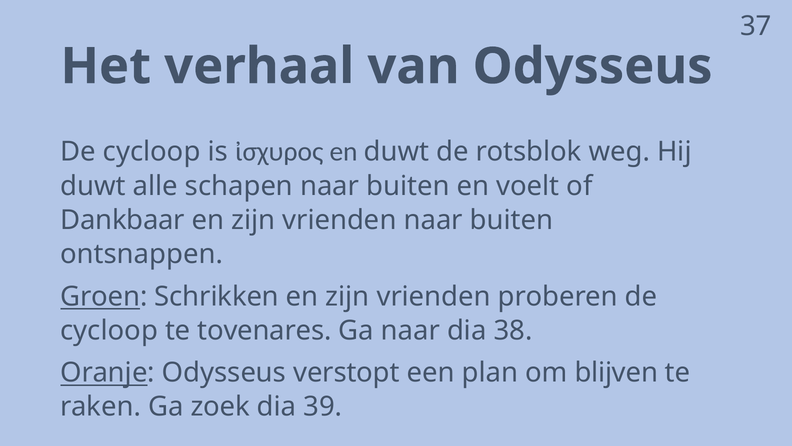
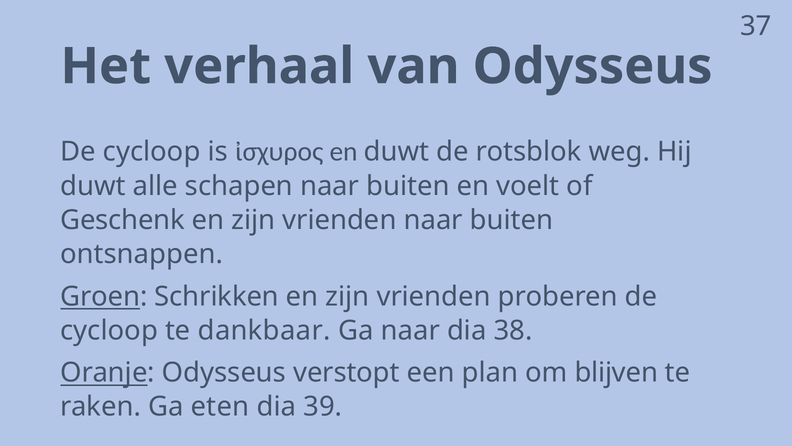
Dankbaar: Dankbaar -> Geschenk
tovenares: tovenares -> dankbaar
zoek: zoek -> eten
